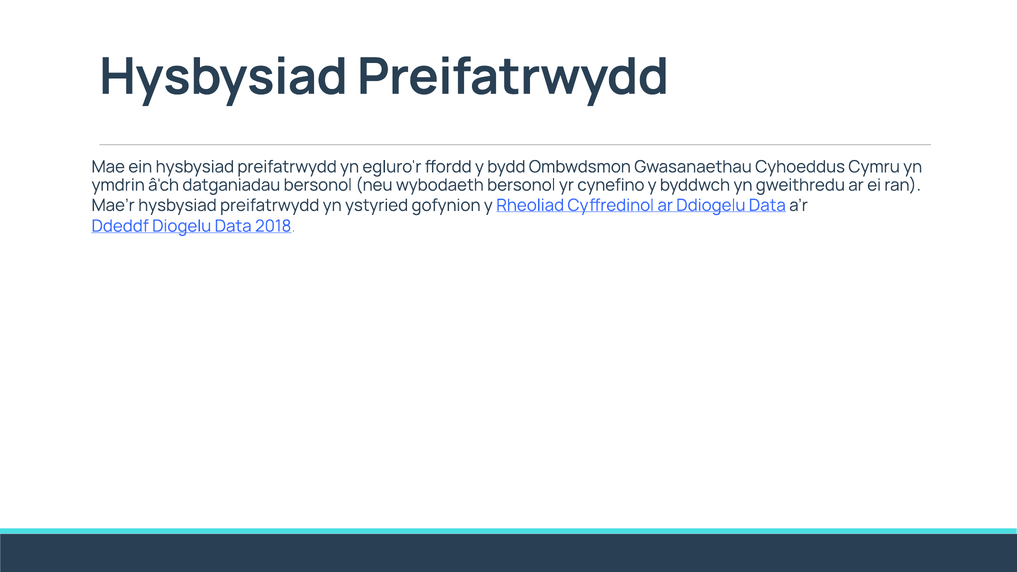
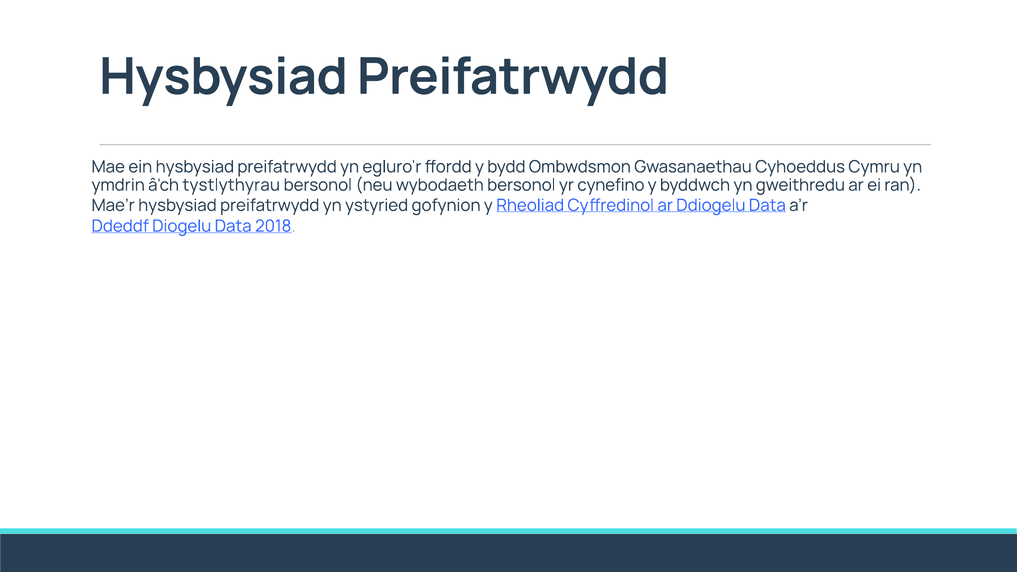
datganiadau: datganiadau -> tystlythyrau
